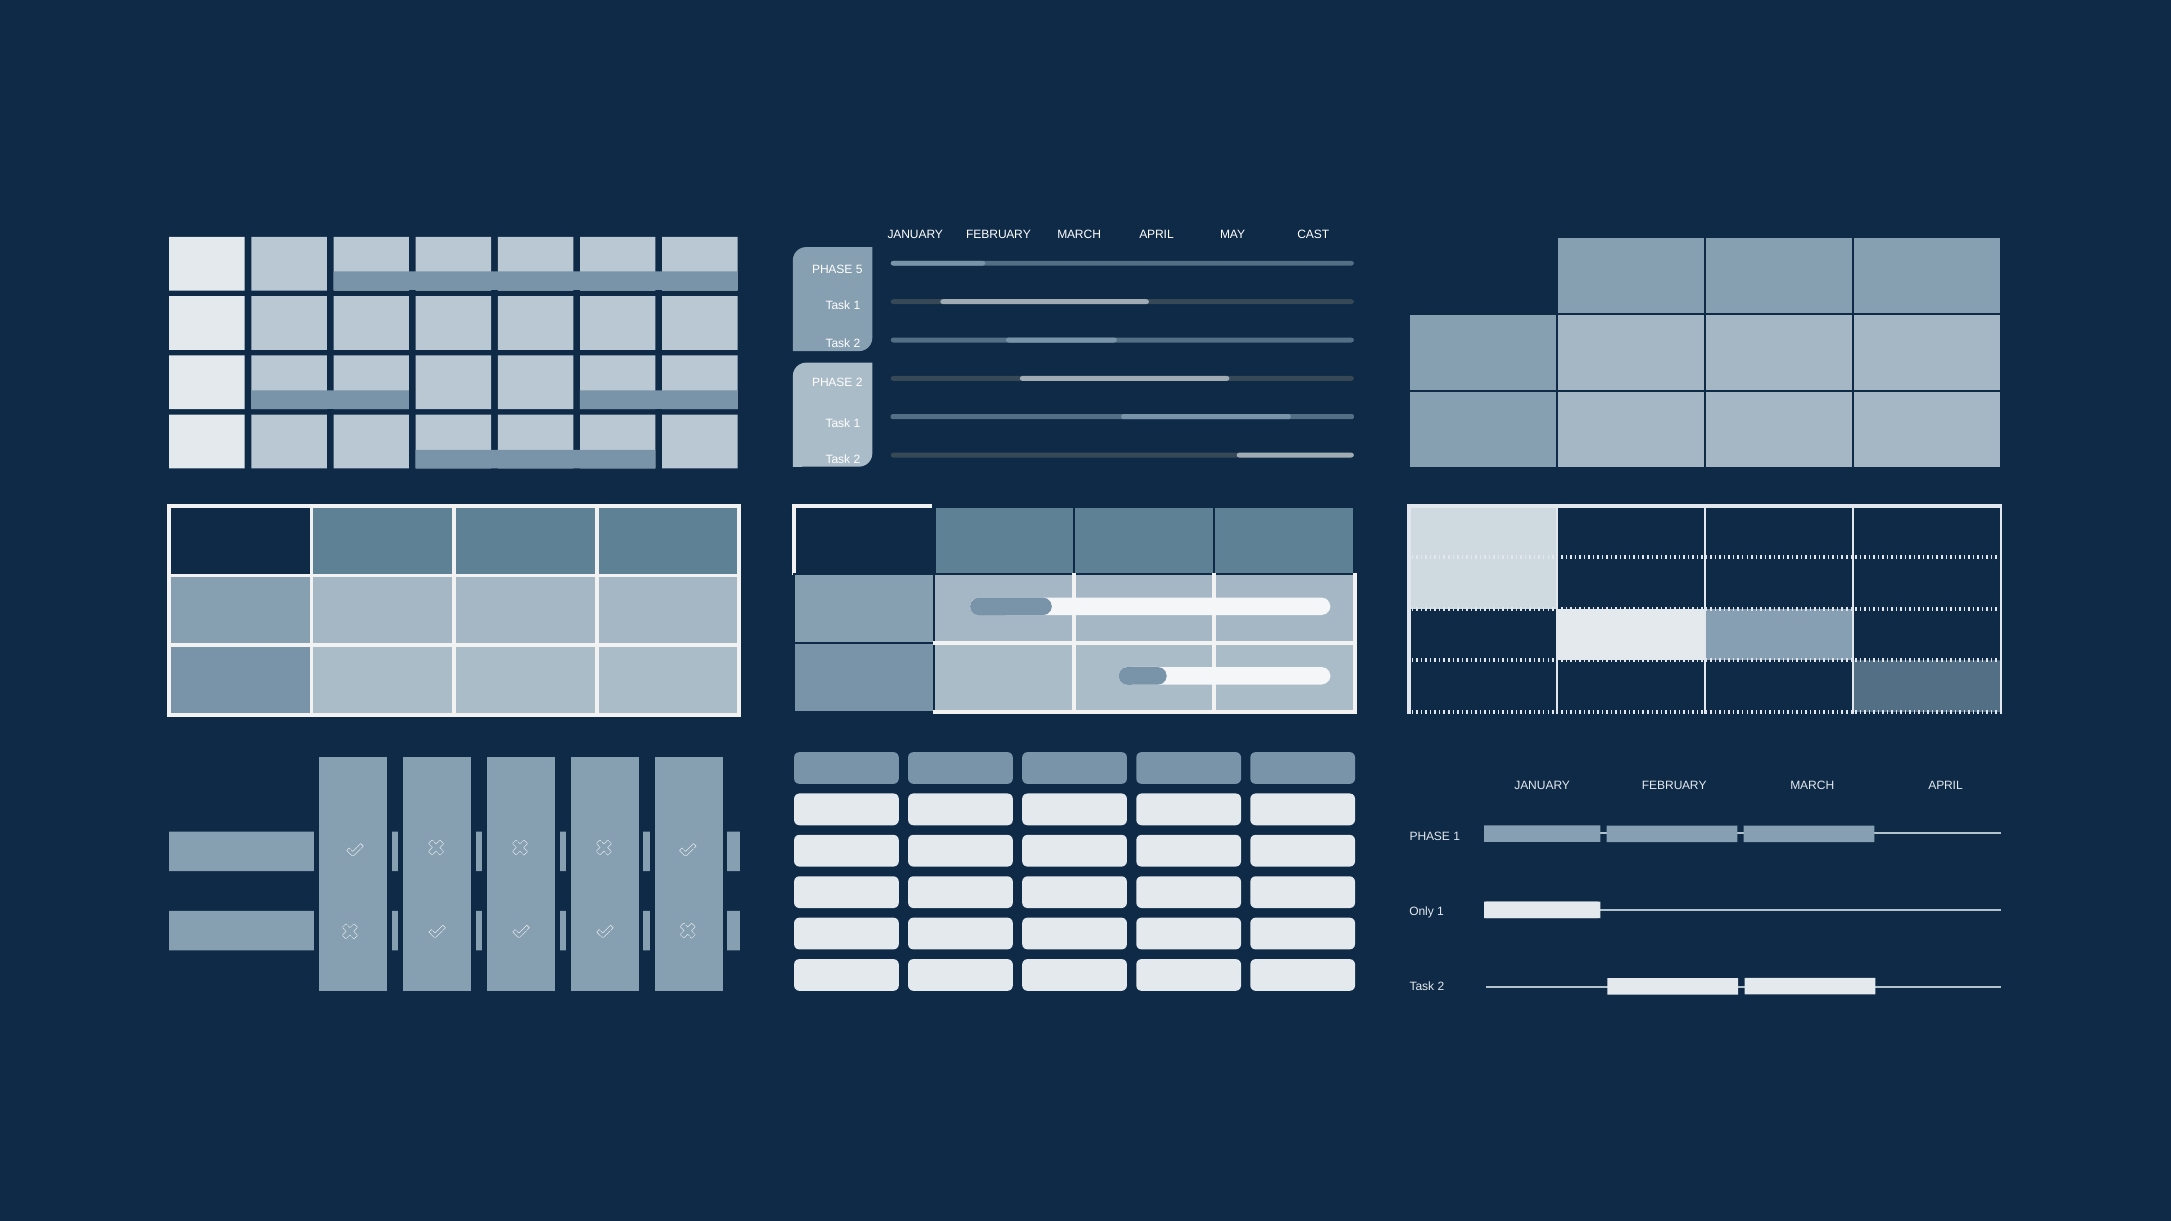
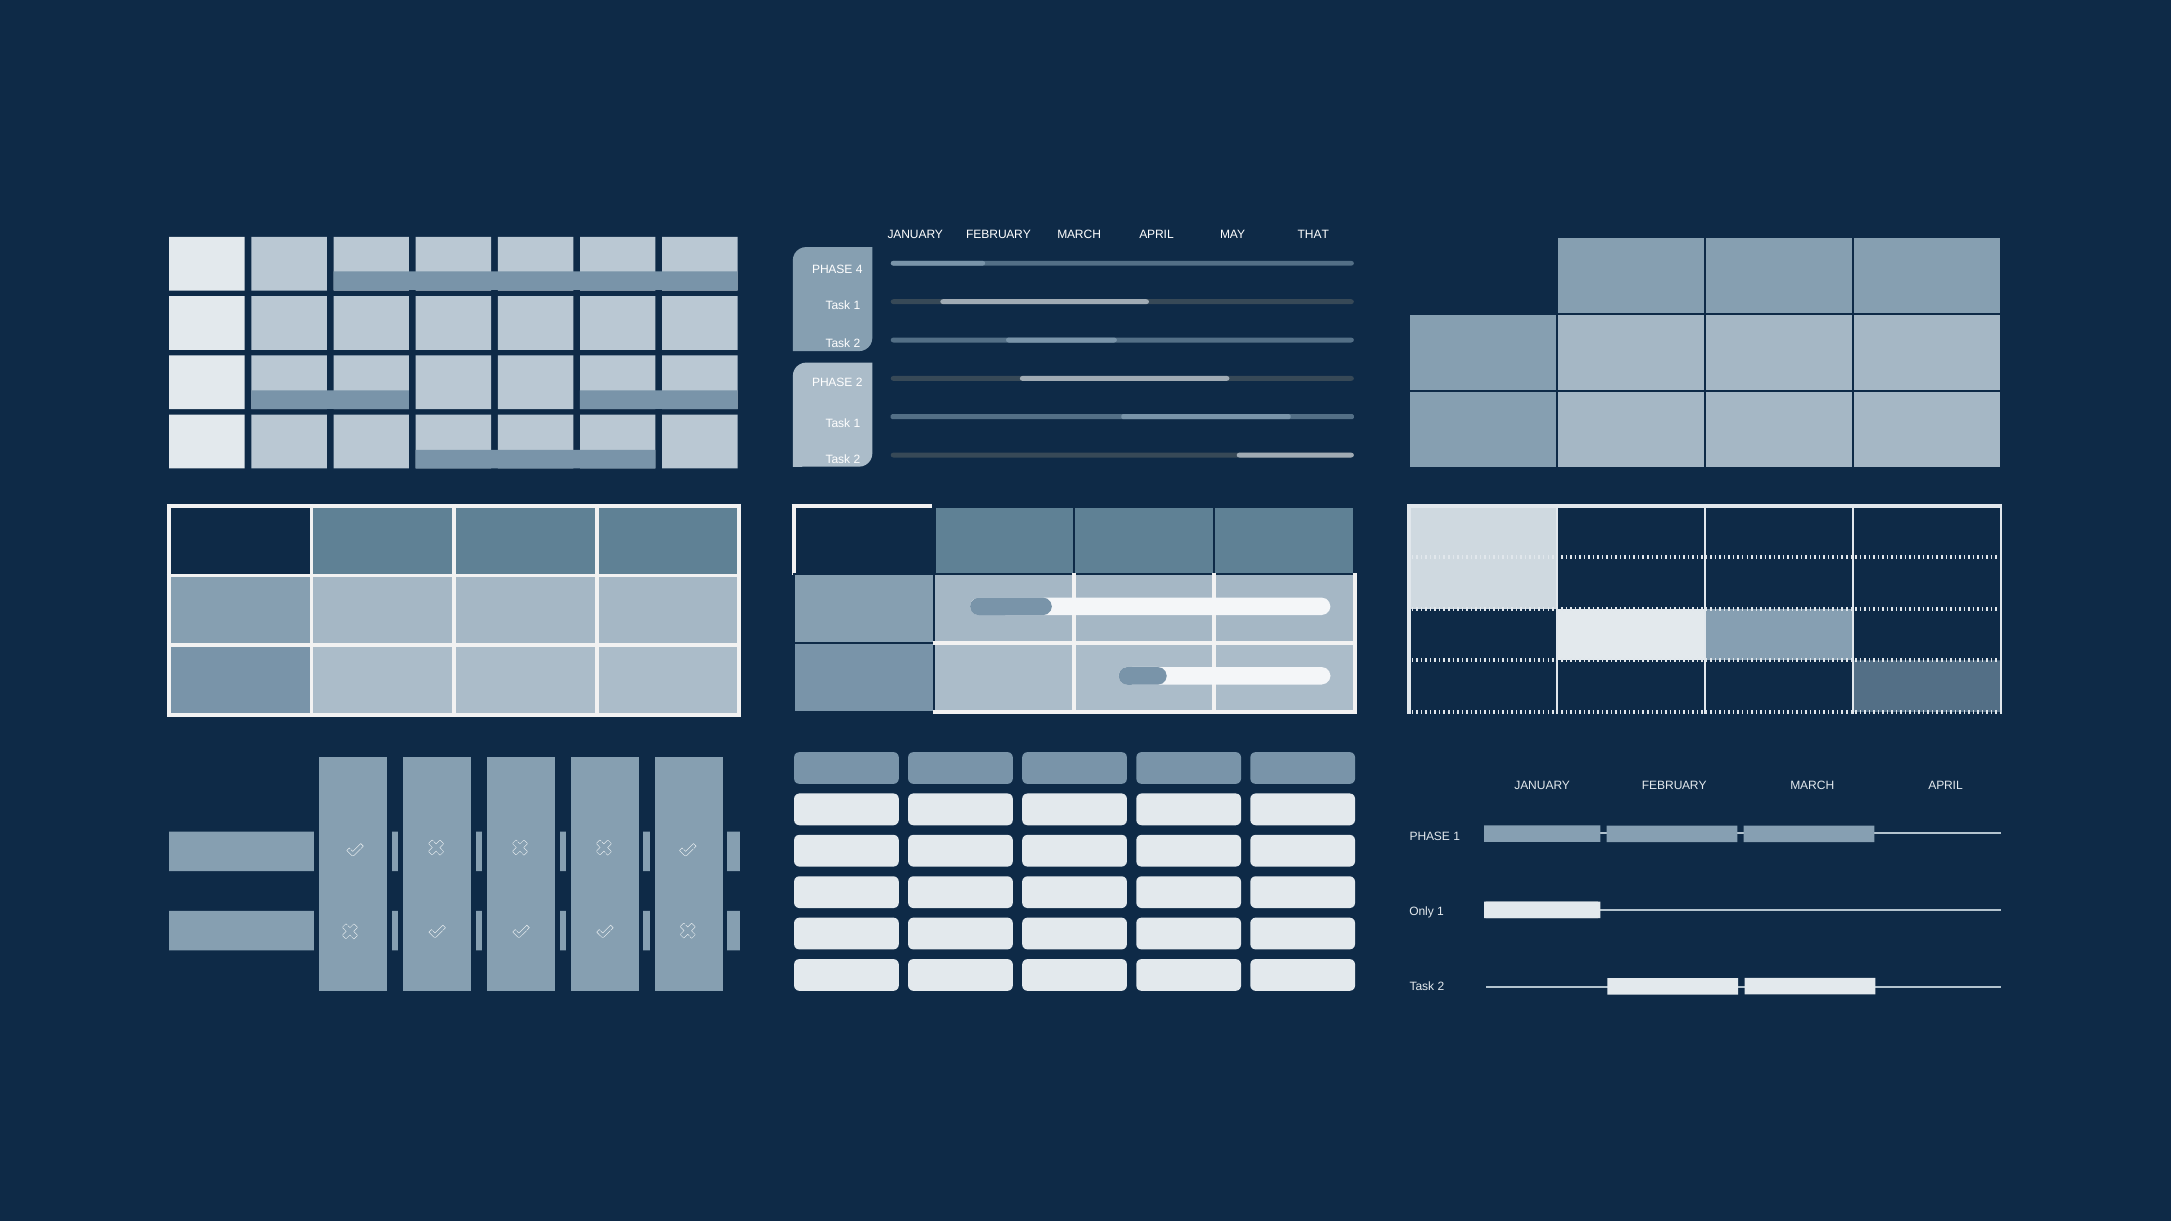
CAST: CAST -> THAT
5: 5 -> 4
